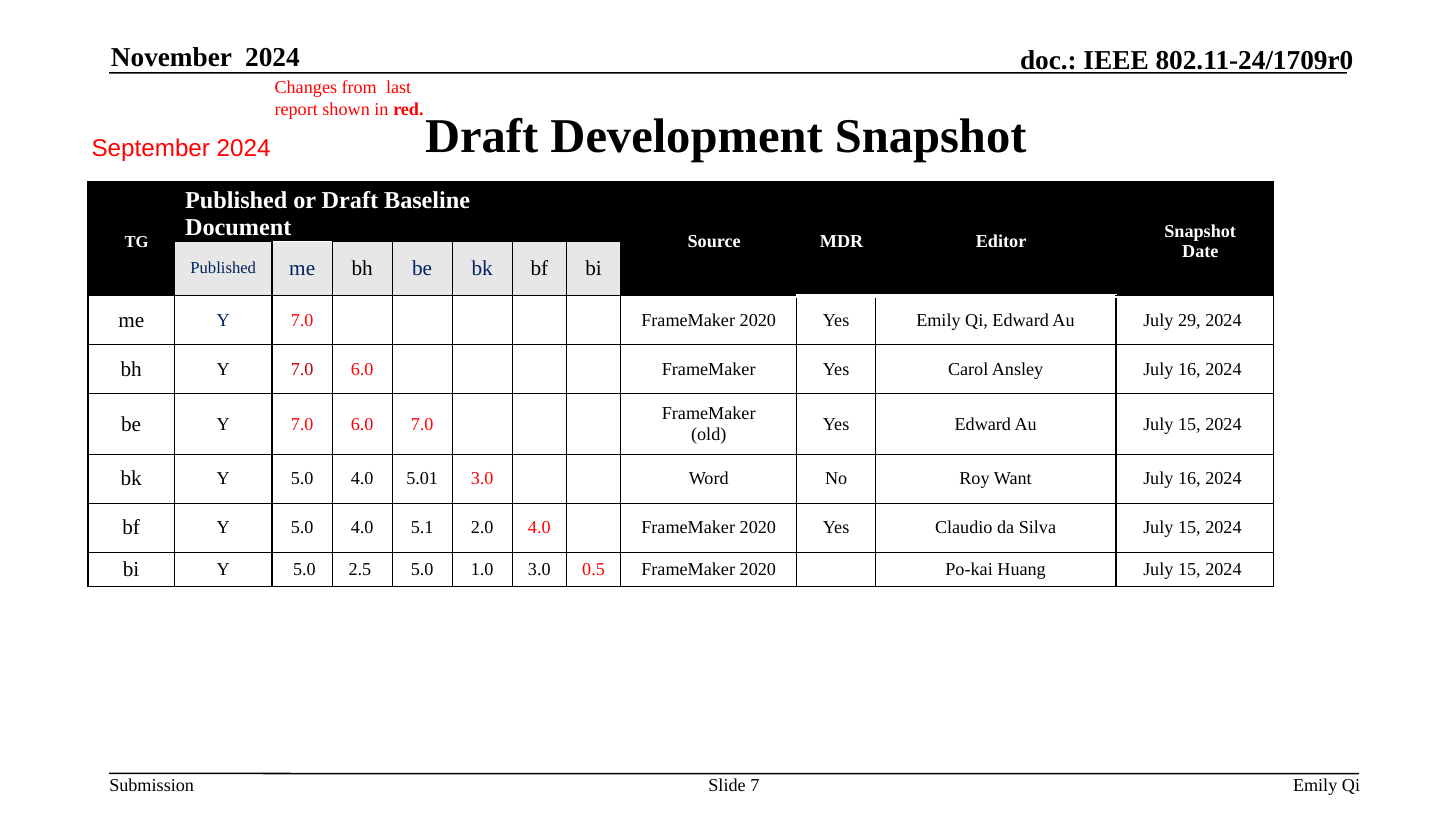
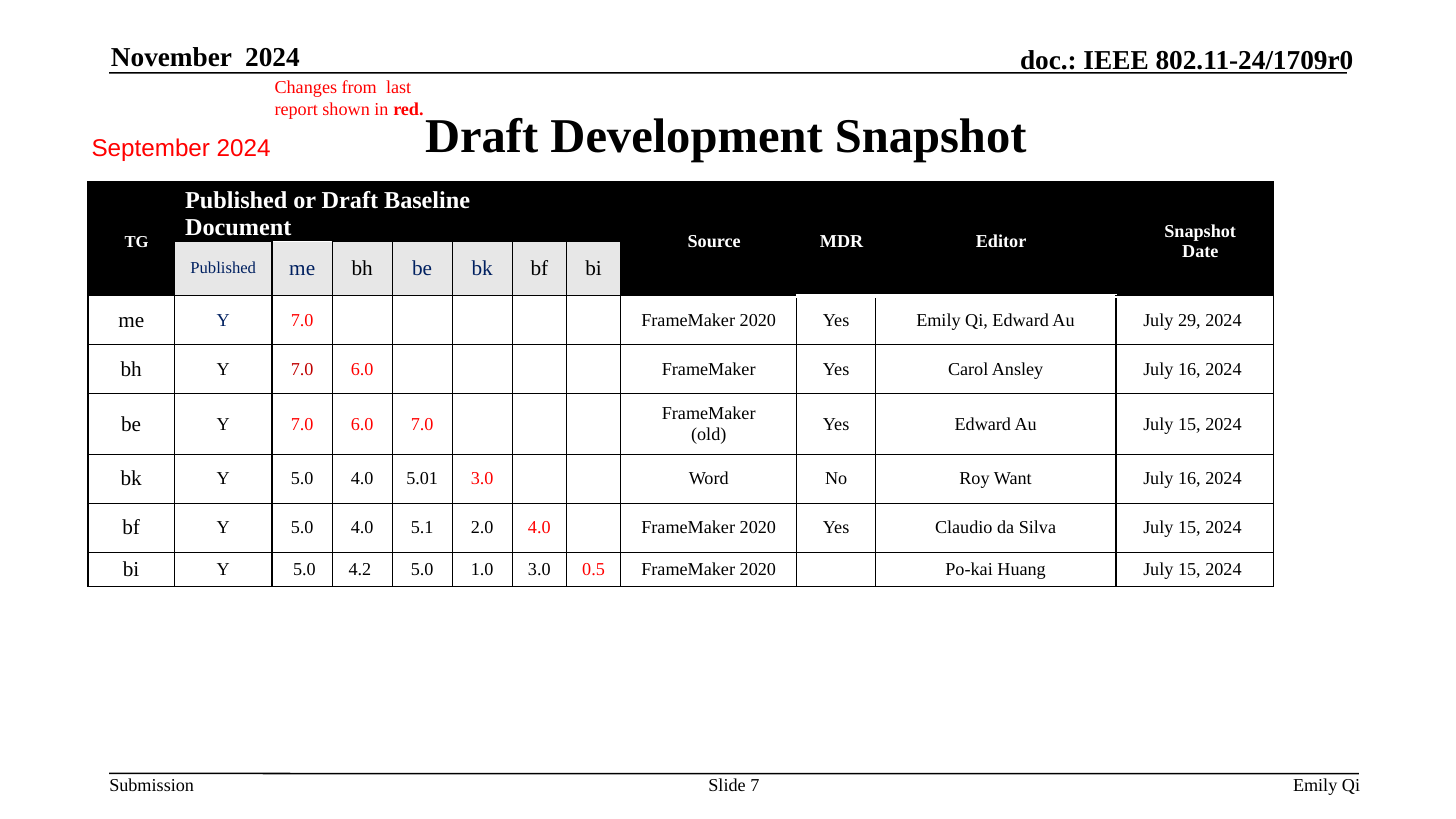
2.5: 2.5 -> 4.2
